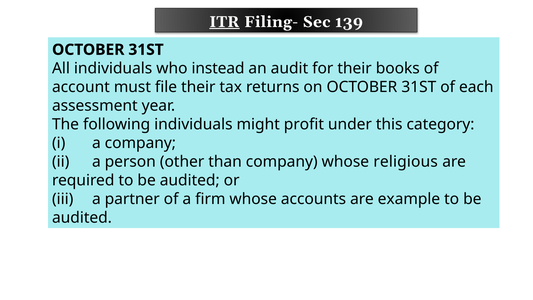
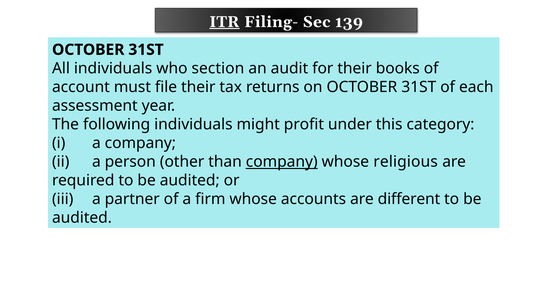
instead: instead -> section
company at (282, 162) underline: none -> present
example: example -> different
